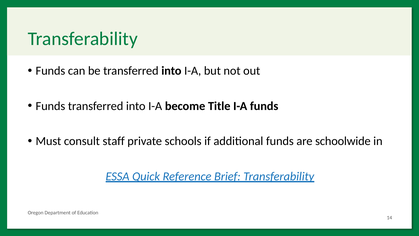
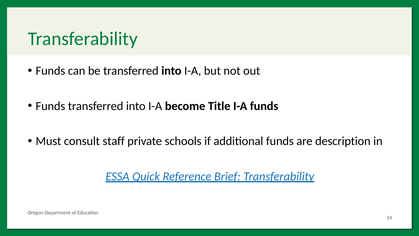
schoolwide: schoolwide -> description
